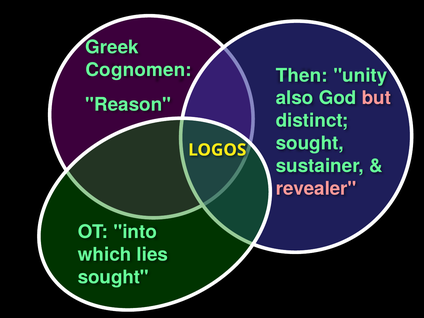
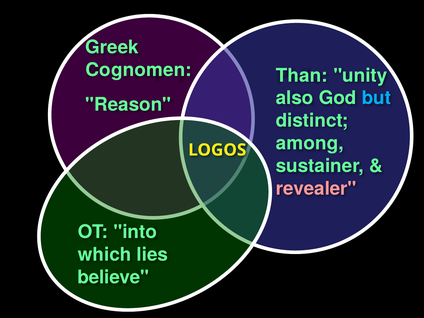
Then: Then -> Than
but colour: pink -> light blue
sought at (310, 143): sought -> among
sought at (113, 277): sought -> believe
